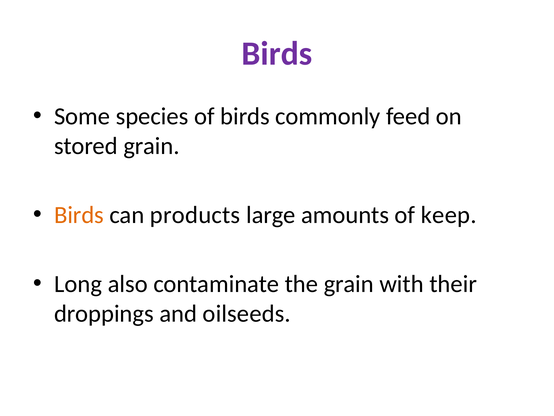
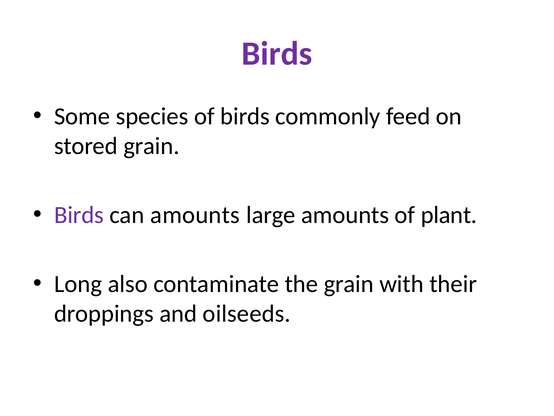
Birds at (79, 215) colour: orange -> purple
can products: products -> amounts
keep: keep -> plant
